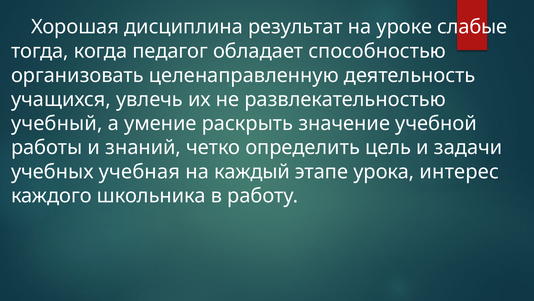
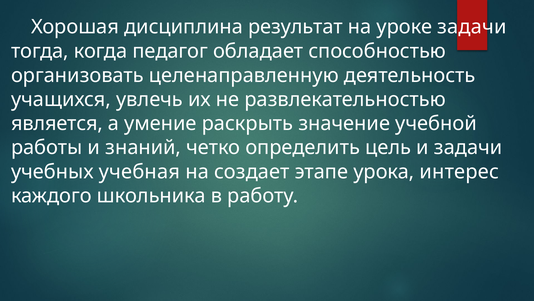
уроке слабые: слабые -> задачи
учебный: учебный -> является
каждый: каждый -> создает
